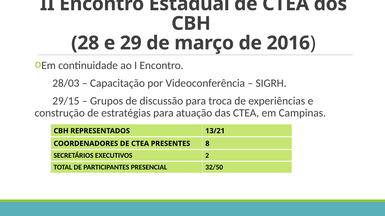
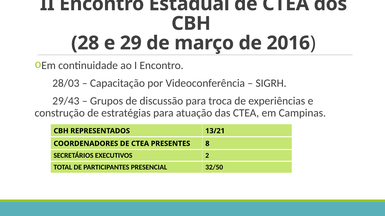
29/15: 29/15 -> 29/43
